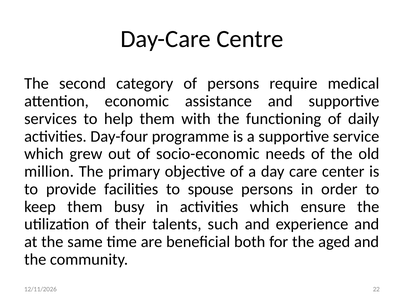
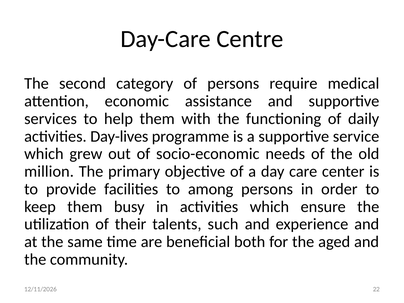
Day-four: Day-four -> Day-lives
spouse: spouse -> among
